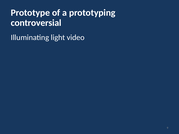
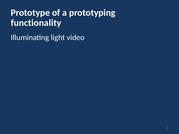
controversial: controversial -> functionality
